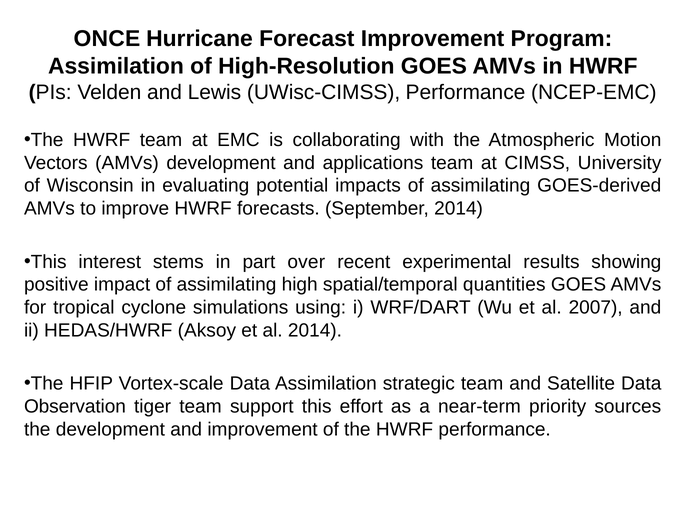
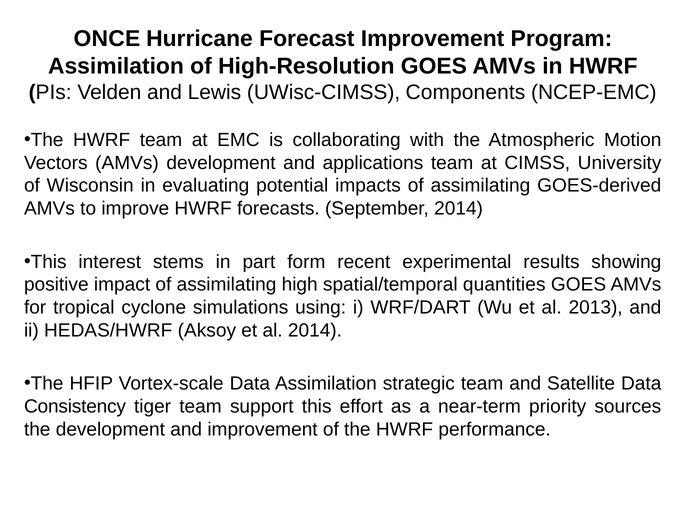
UWisc-CIMSS Performance: Performance -> Components
over: over -> form
2007: 2007 -> 2013
Observation: Observation -> Consistency
